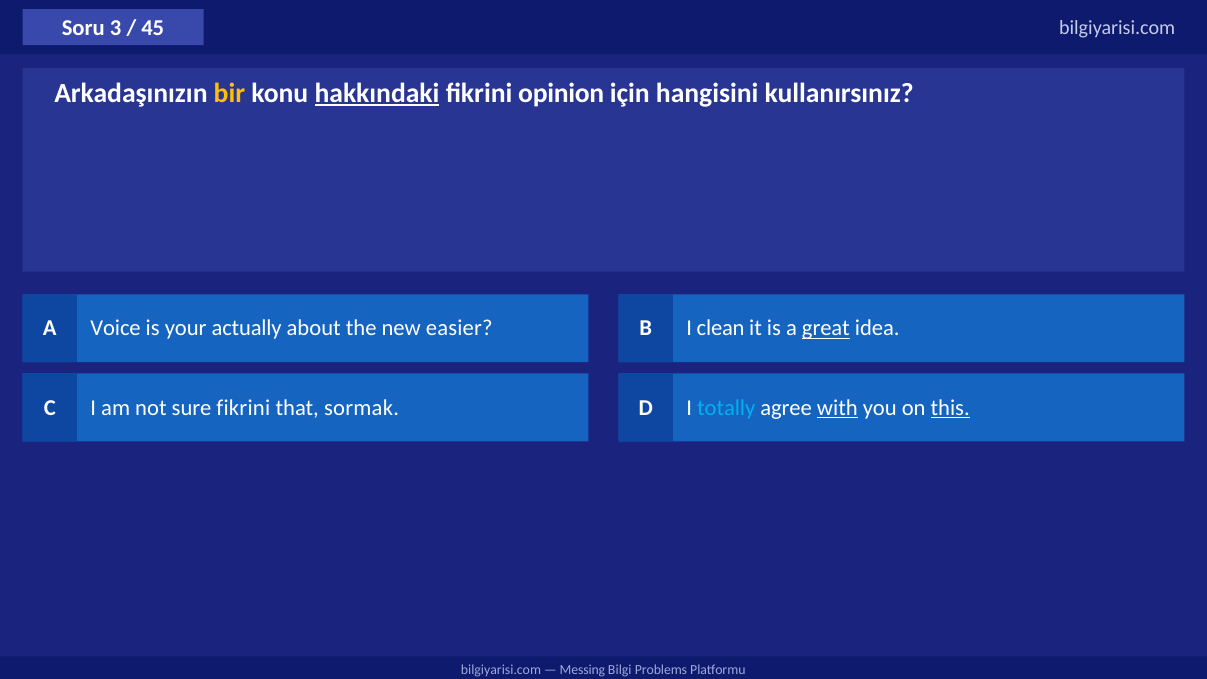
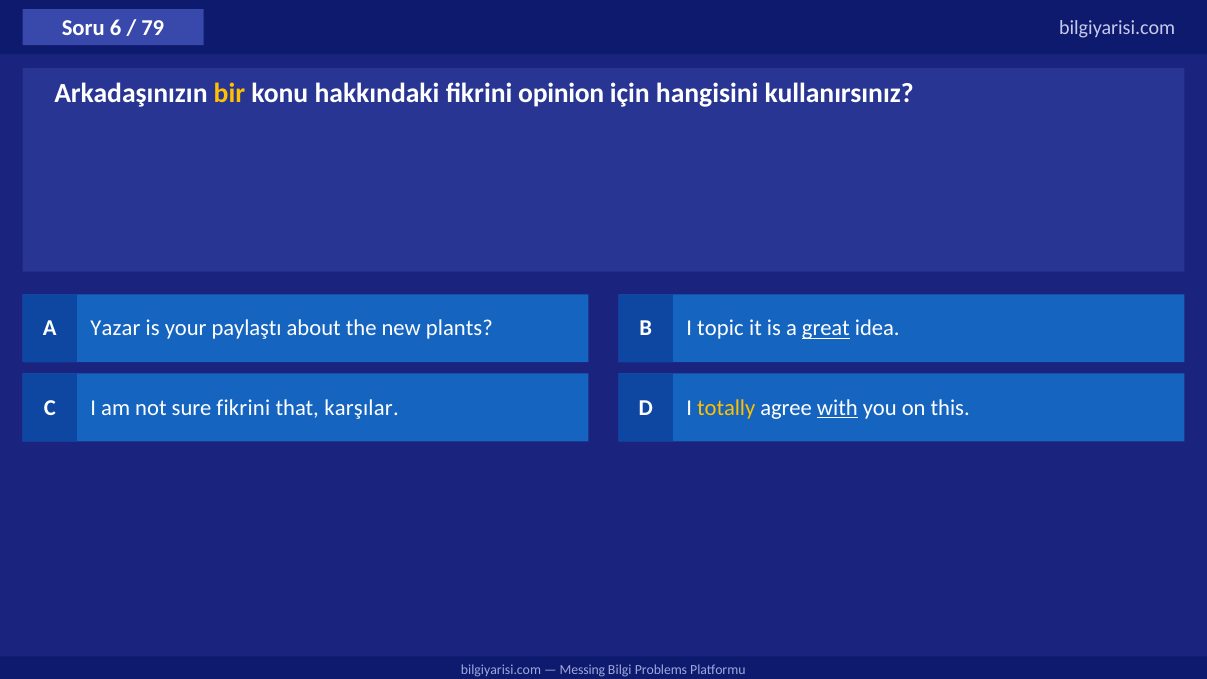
3: 3 -> 6
45: 45 -> 79
hakkındaki underline: present -> none
Voice: Voice -> Yazar
actually: actually -> paylaştı
easier: easier -> plants
clean: clean -> topic
sormak: sormak -> karşılar
totally colour: light blue -> yellow
this underline: present -> none
